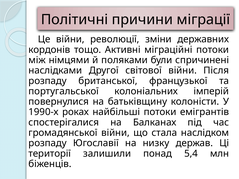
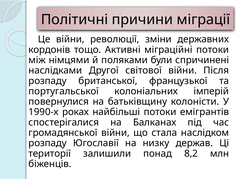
5,4: 5,4 -> 8,2
